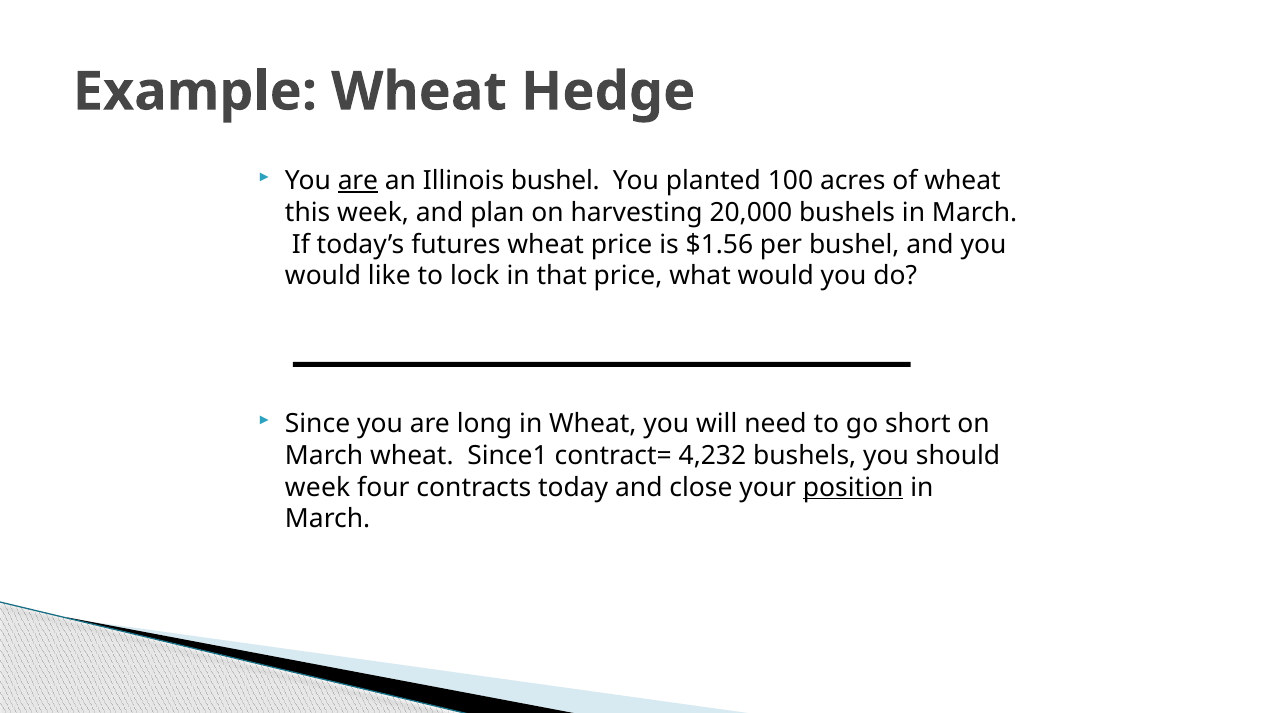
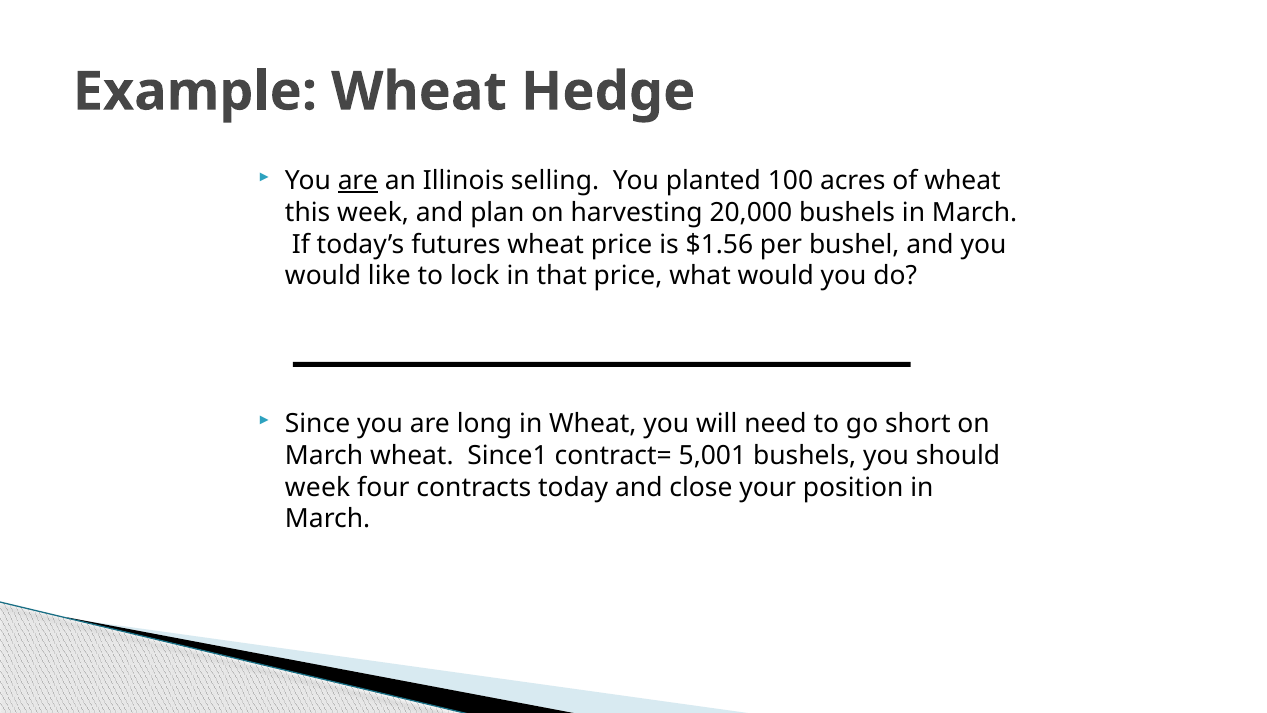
Illinois bushel: bushel -> selling
4,232: 4,232 -> 5,001
position underline: present -> none
